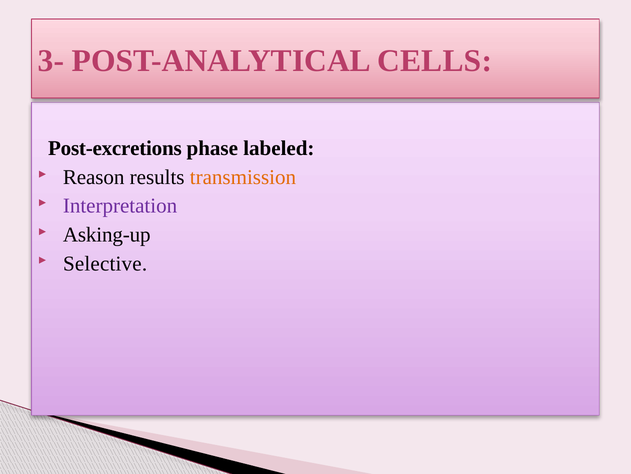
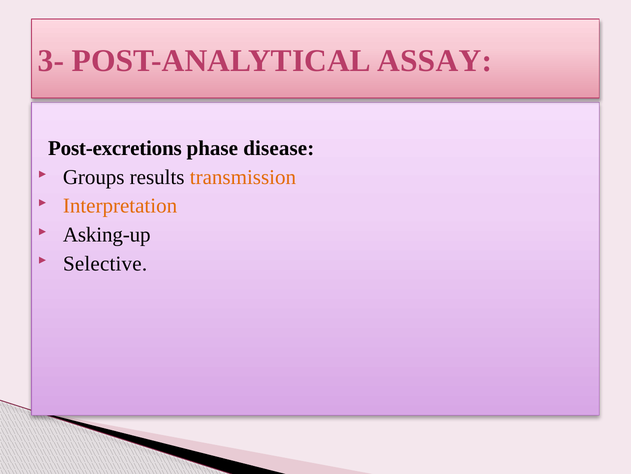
CELLS: CELLS -> ASSAY
labeled: labeled -> disease
Reason: Reason -> Groups
Interpretation colour: purple -> orange
